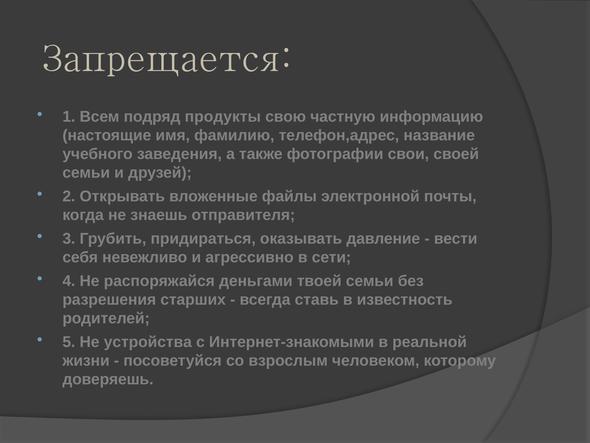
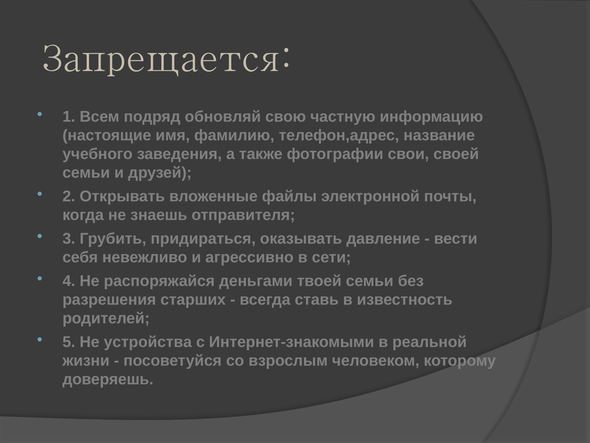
продукты: продукты -> обновляй
